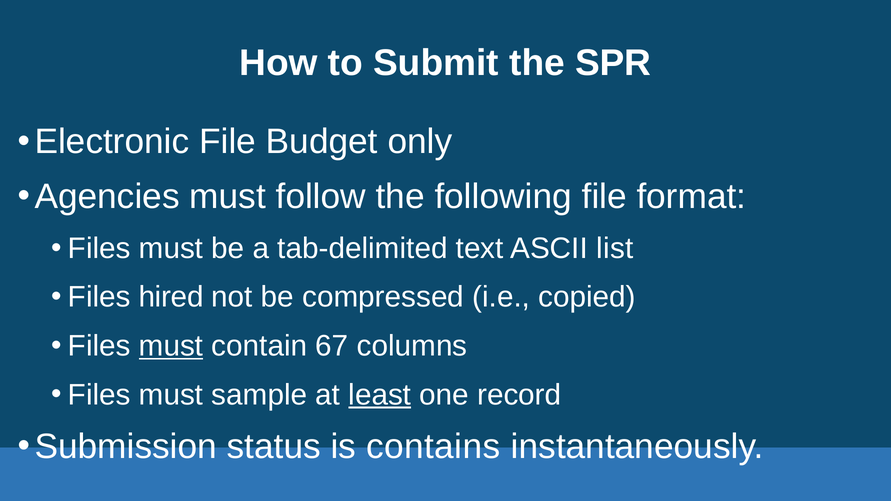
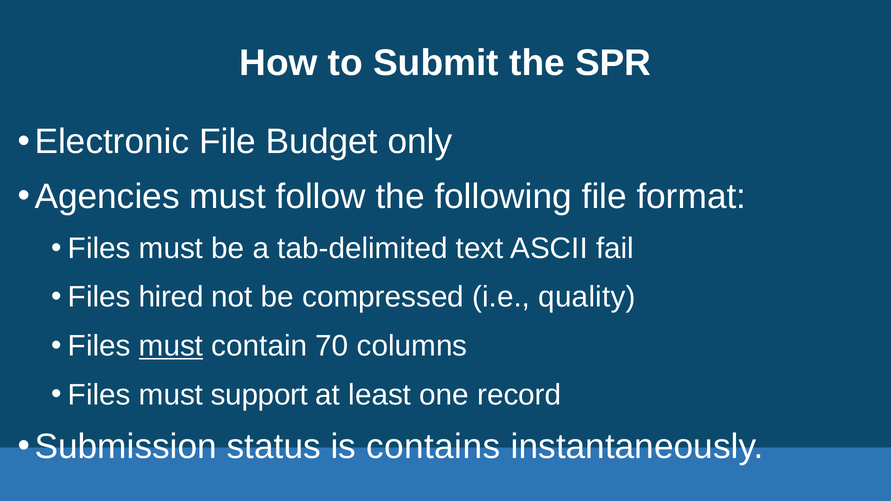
list: list -> fail
copied: copied -> quality
67: 67 -> 70
sample: sample -> support
least underline: present -> none
